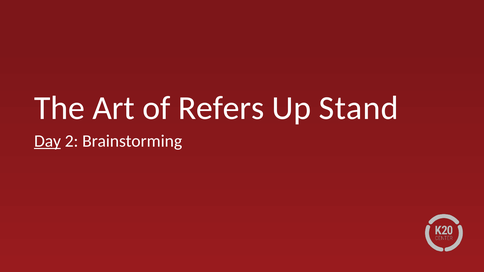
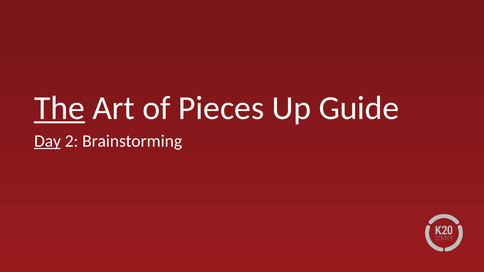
The underline: none -> present
Refers: Refers -> Pieces
Stand: Stand -> Guide
